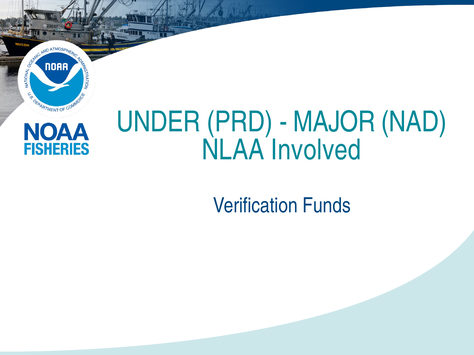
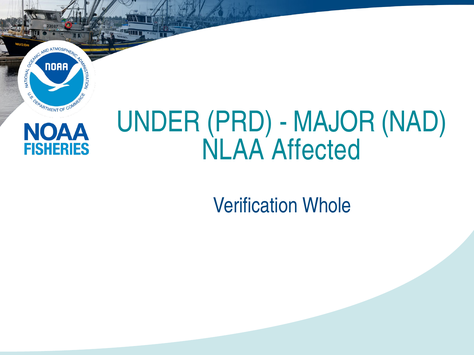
Involved: Involved -> Affected
Funds: Funds -> Whole
